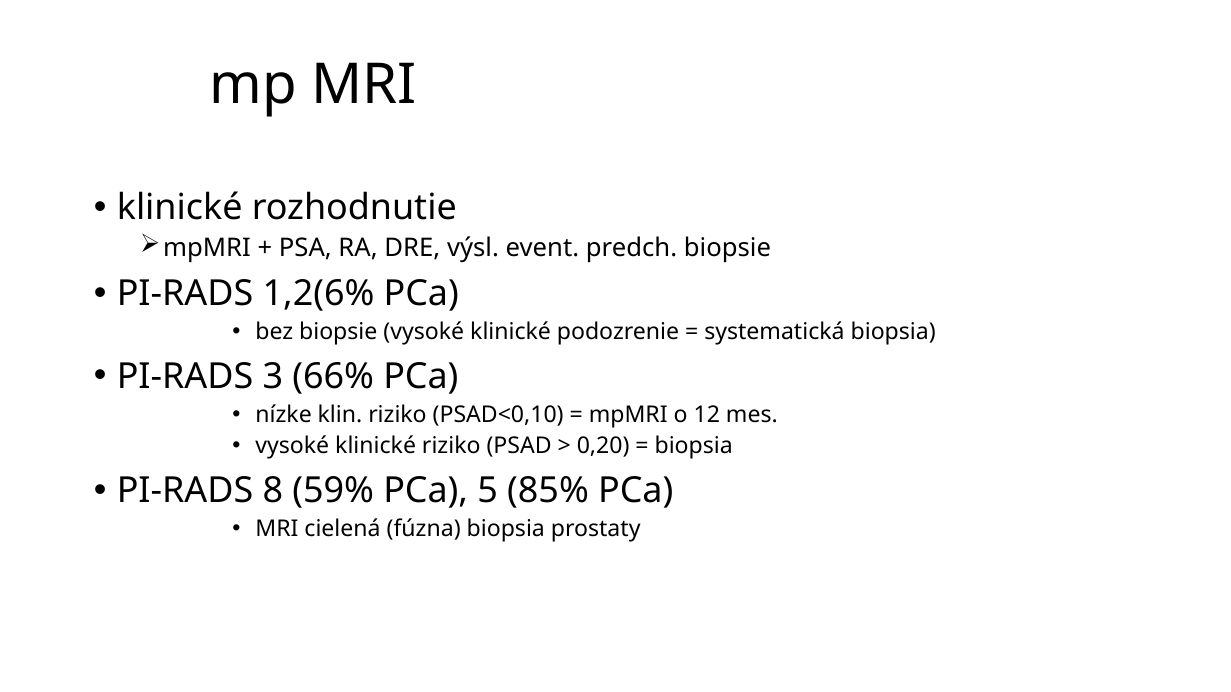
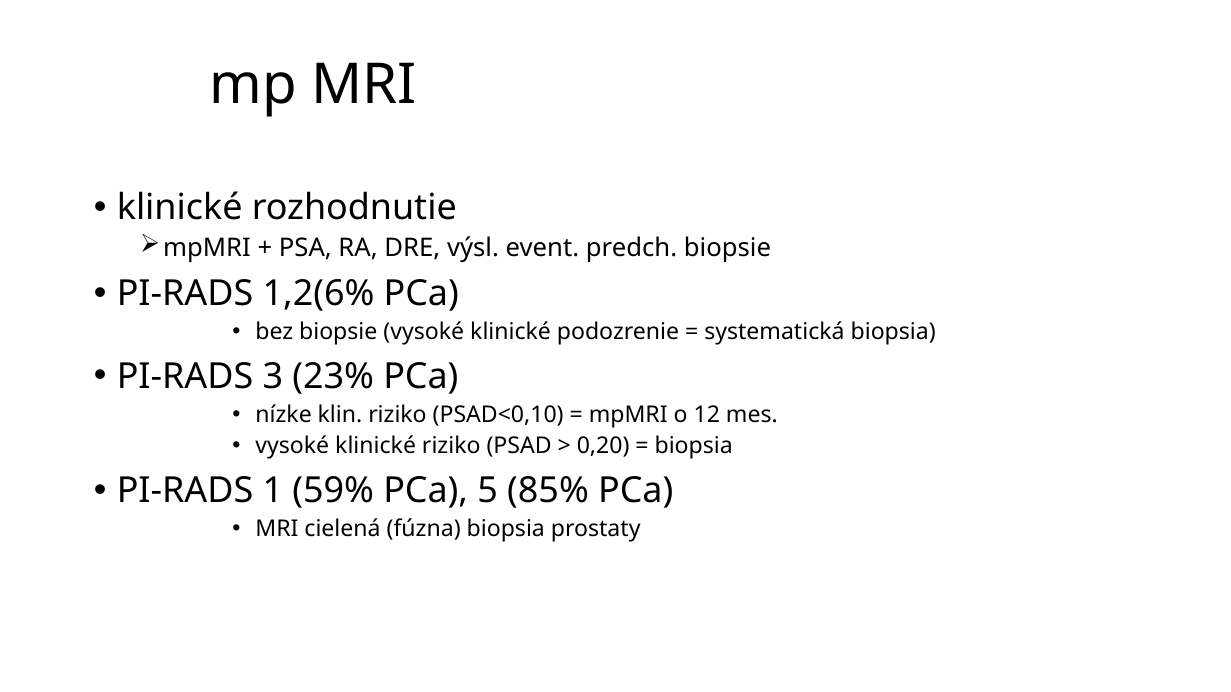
66%: 66% -> 23%
8: 8 -> 1
